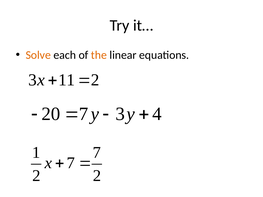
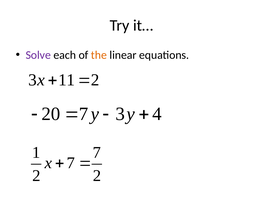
Solve colour: orange -> purple
